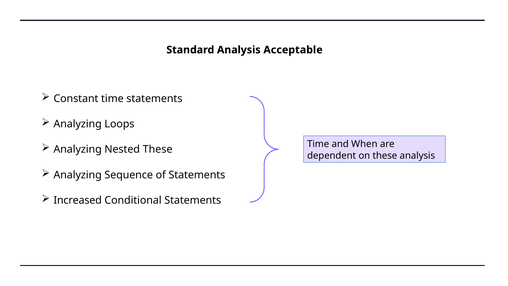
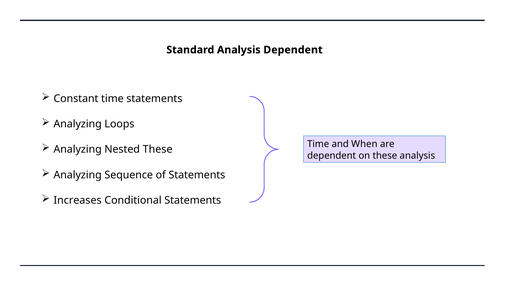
Analysis Acceptable: Acceptable -> Dependent
Increased: Increased -> Increases
